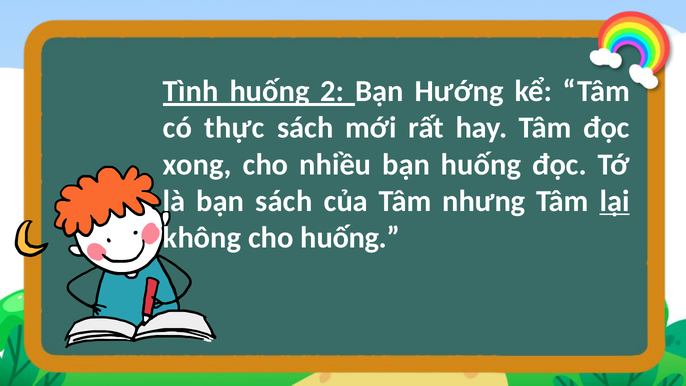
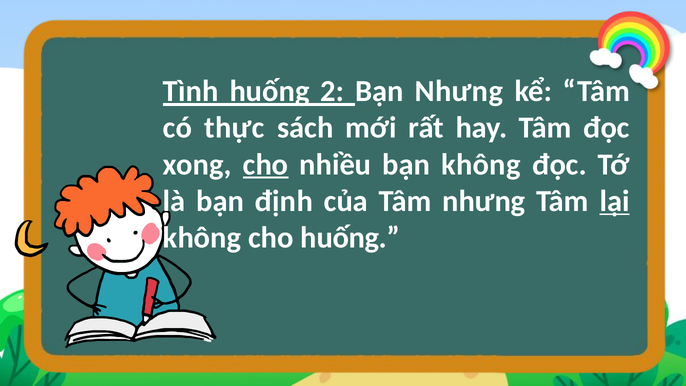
Bạn Hướng: Hướng -> Nhưng
cho at (266, 164) underline: none -> present
bạn huống: huống -> không
bạn sách: sách -> định
